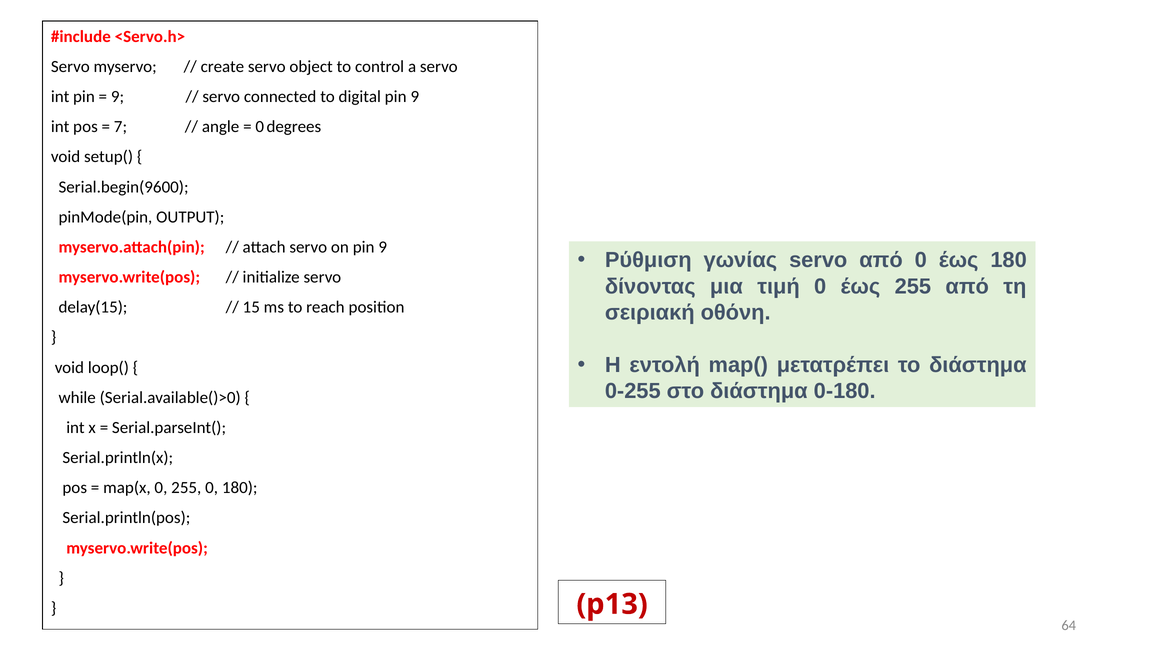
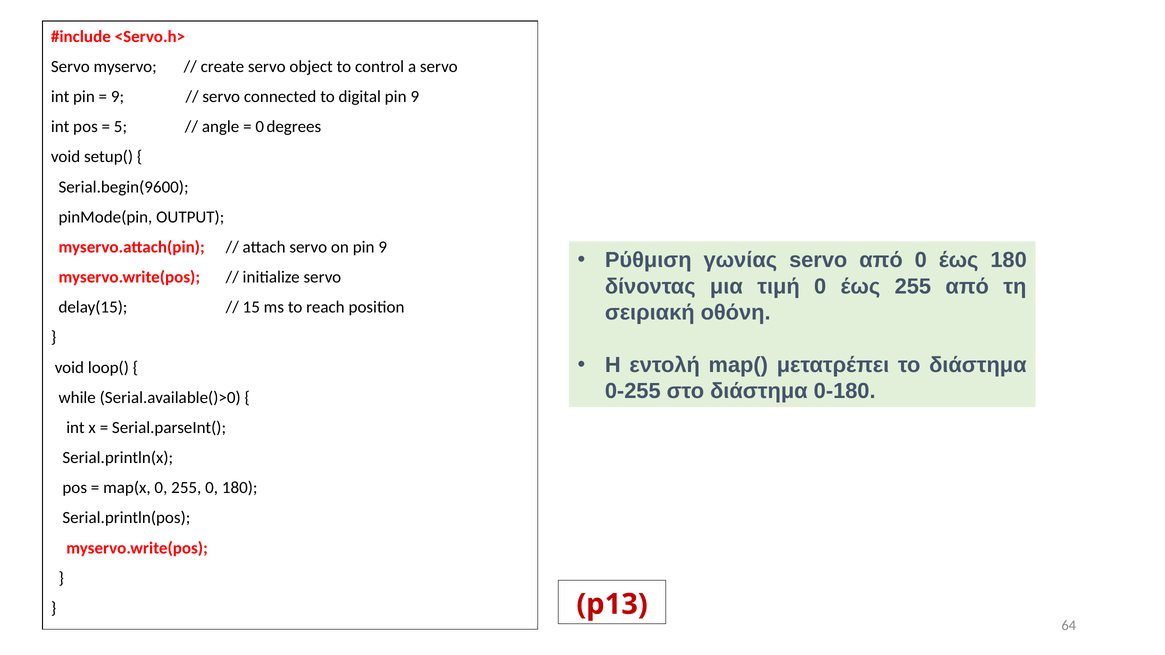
7: 7 -> 5
